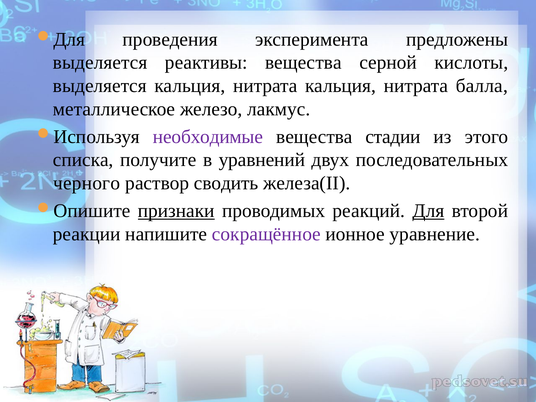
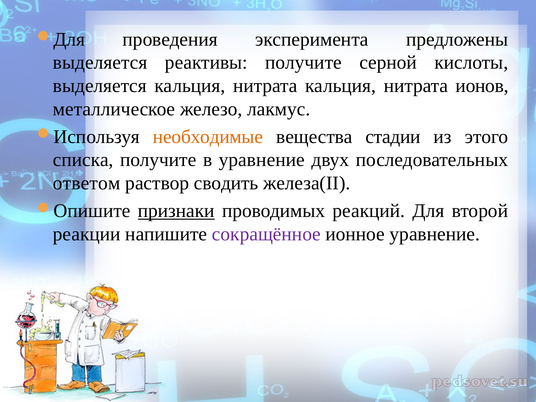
реактивы вещества: вещества -> получите
балла: балла -> ионов
необходимые colour: purple -> orange
в уравнений: уравнений -> уравнение
черного: черного -> ответом
Для underline: present -> none
